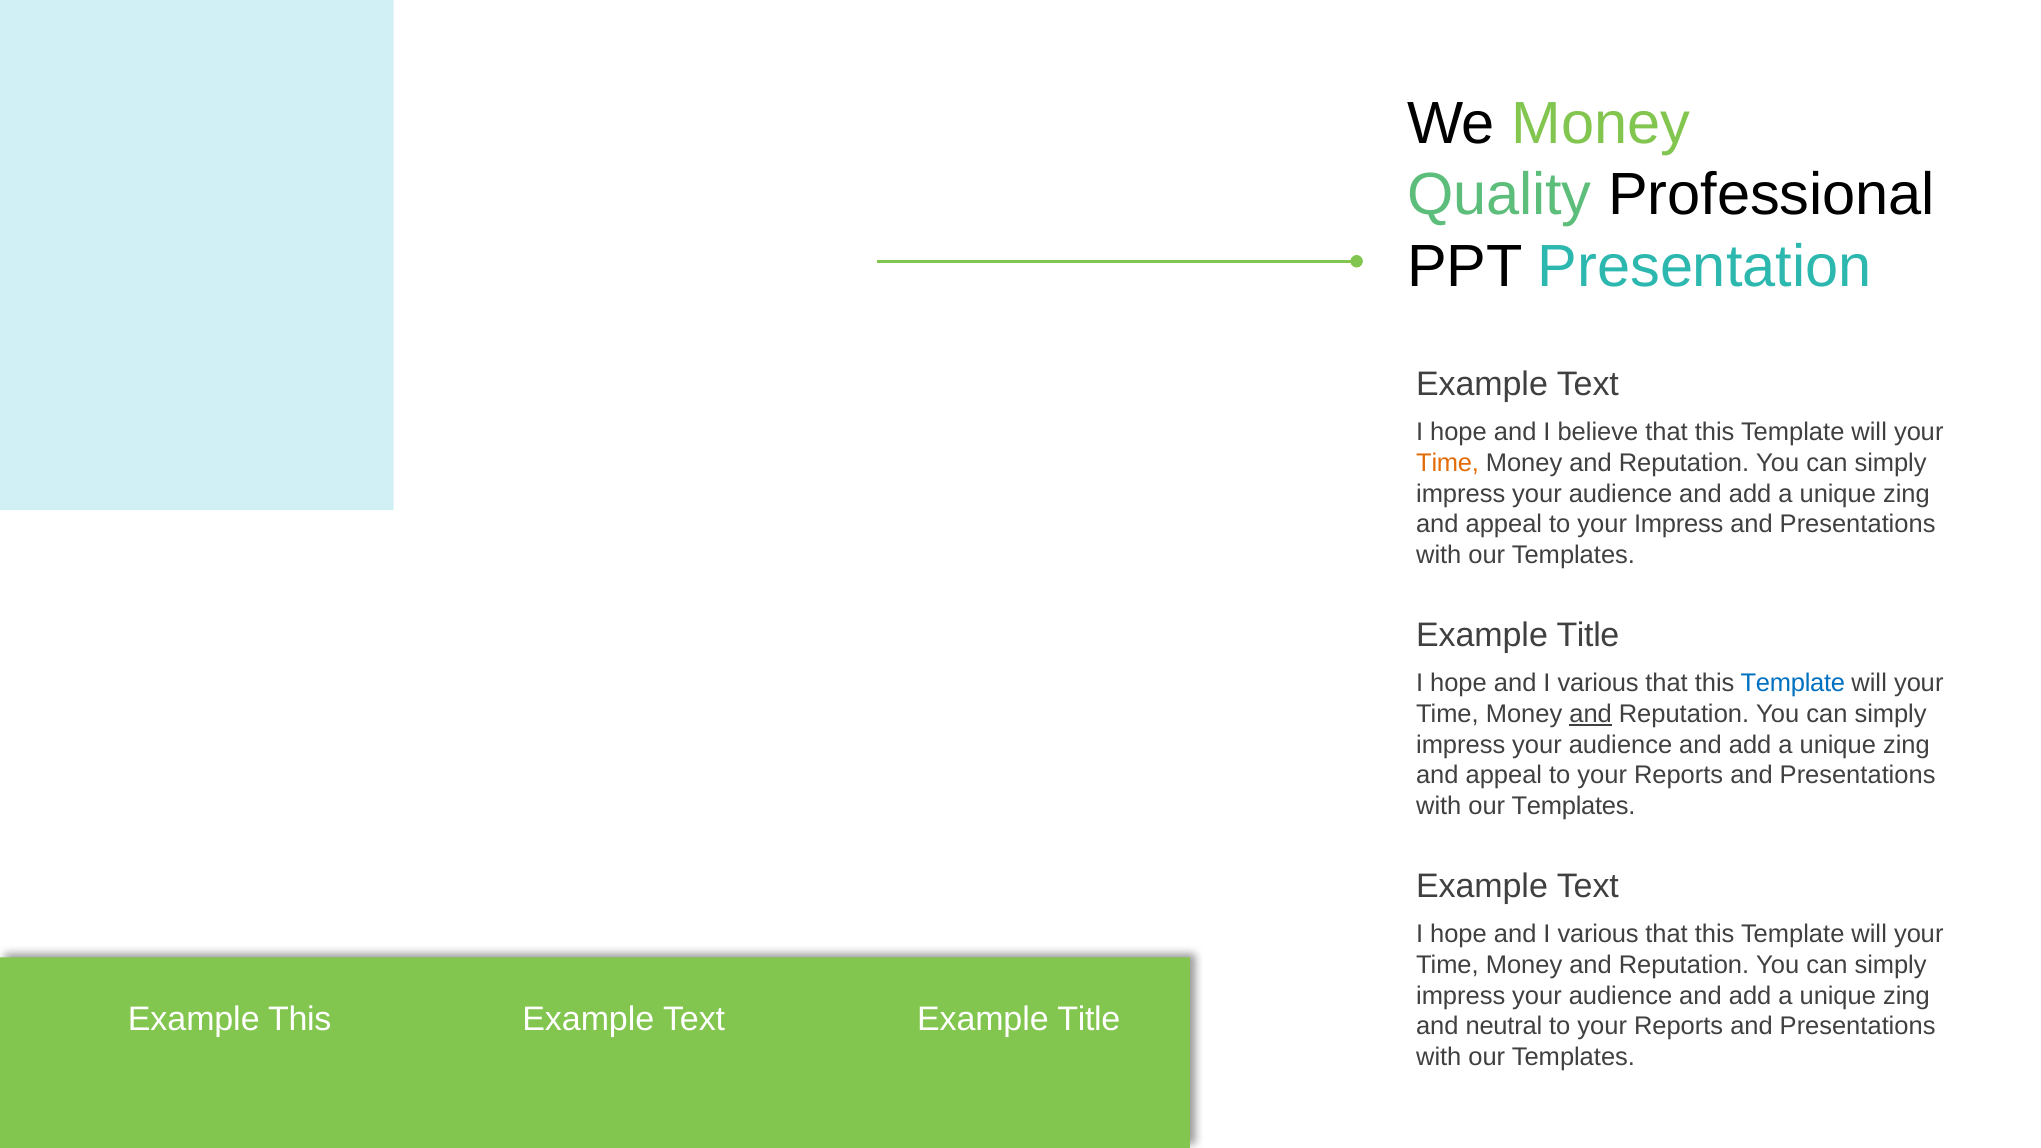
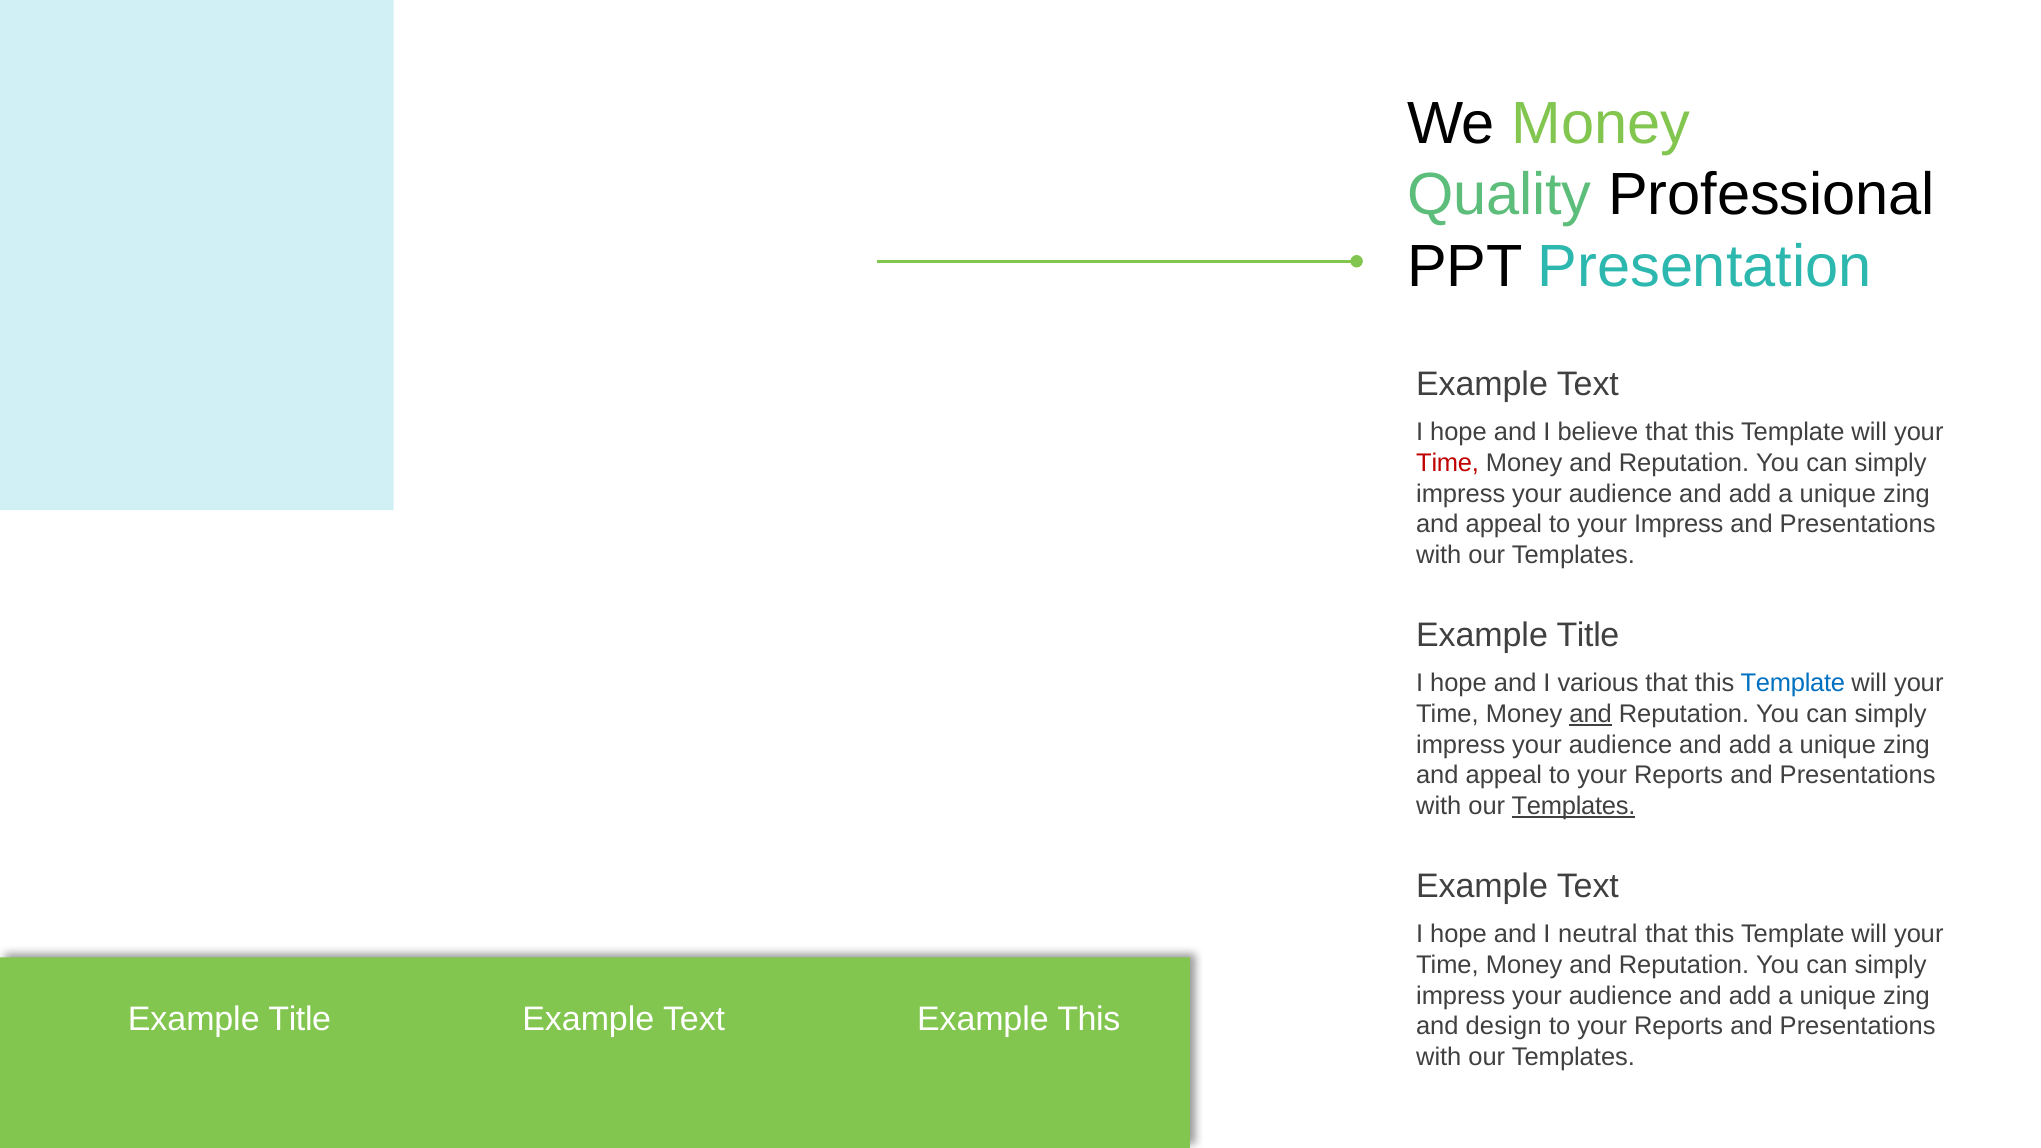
Time at (1448, 463) colour: orange -> red
Templates at (1574, 806) underline: none -> present
various at (1598, 935): various -> neutral
This at (300, 1019): This -> Title
Text Example Title: Title -> This
neutral: neutral -> design
